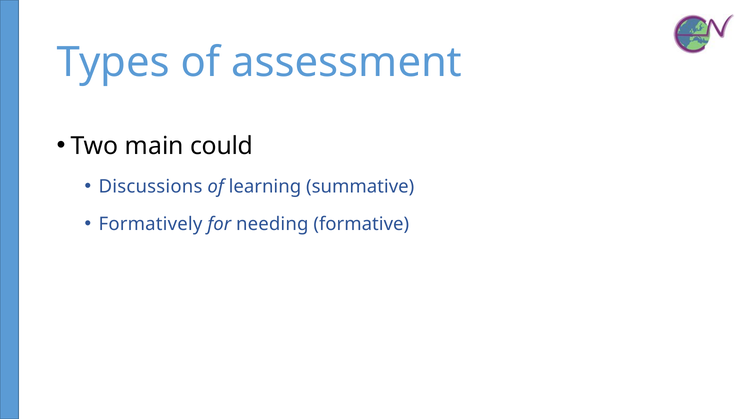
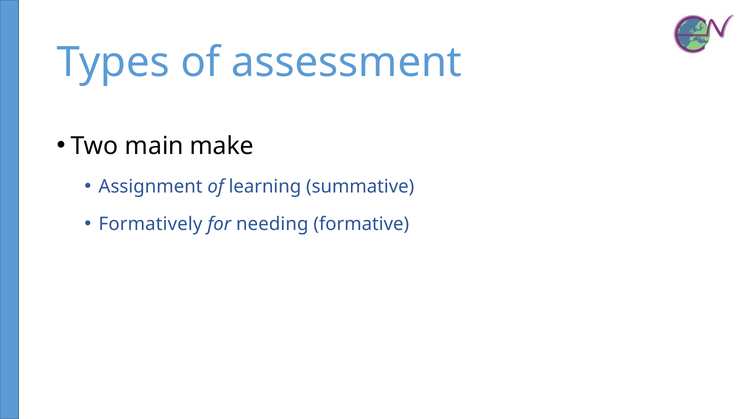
could: could -> make
Discussions: Discussions -> Assignment
